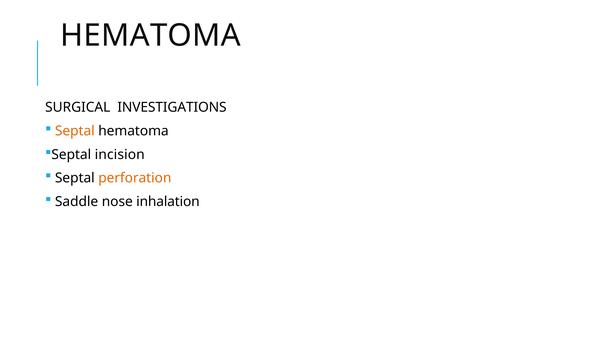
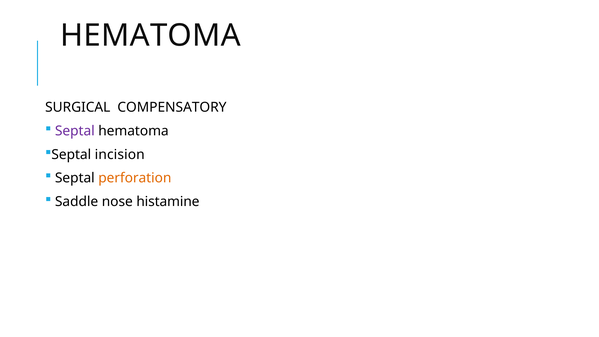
INVESTIGATIONS: INVESTIGATIONS -> COMPENSATORY
Septal at (75, 131) colour: orange -> purple
inhalation: inhalation -> histamine
